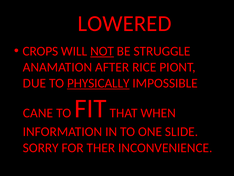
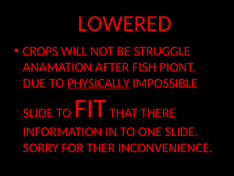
NOT underline: present -> none
RICE: RICE -> FISH
CANE at (38, 113): CANE -> SLIDE
WHEN: WHEN -> THERE
